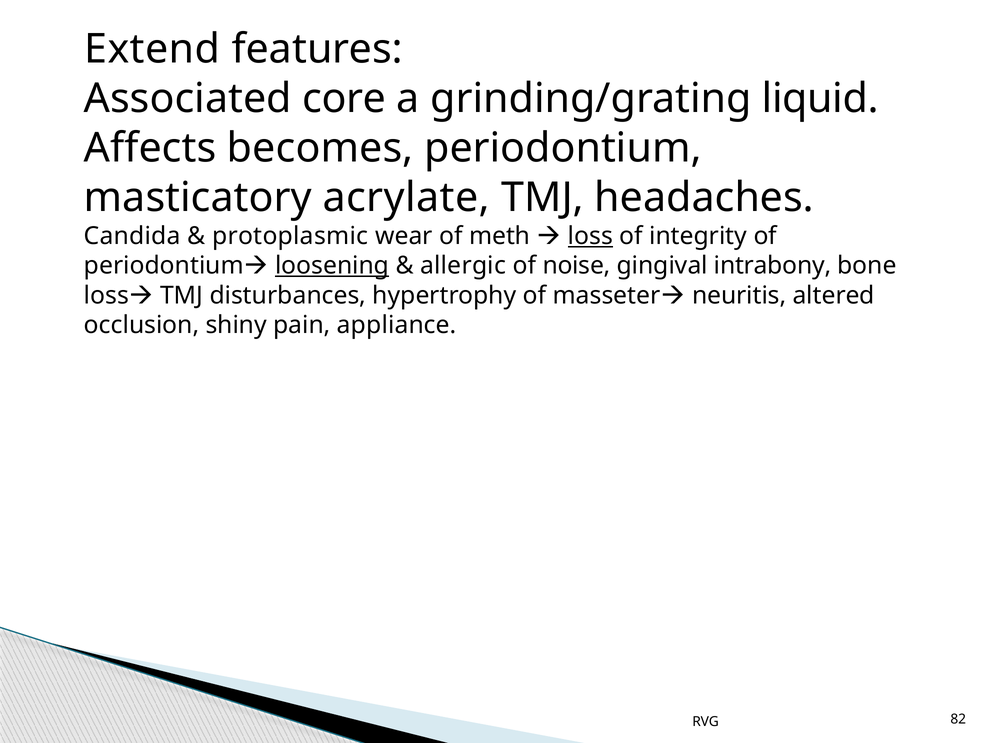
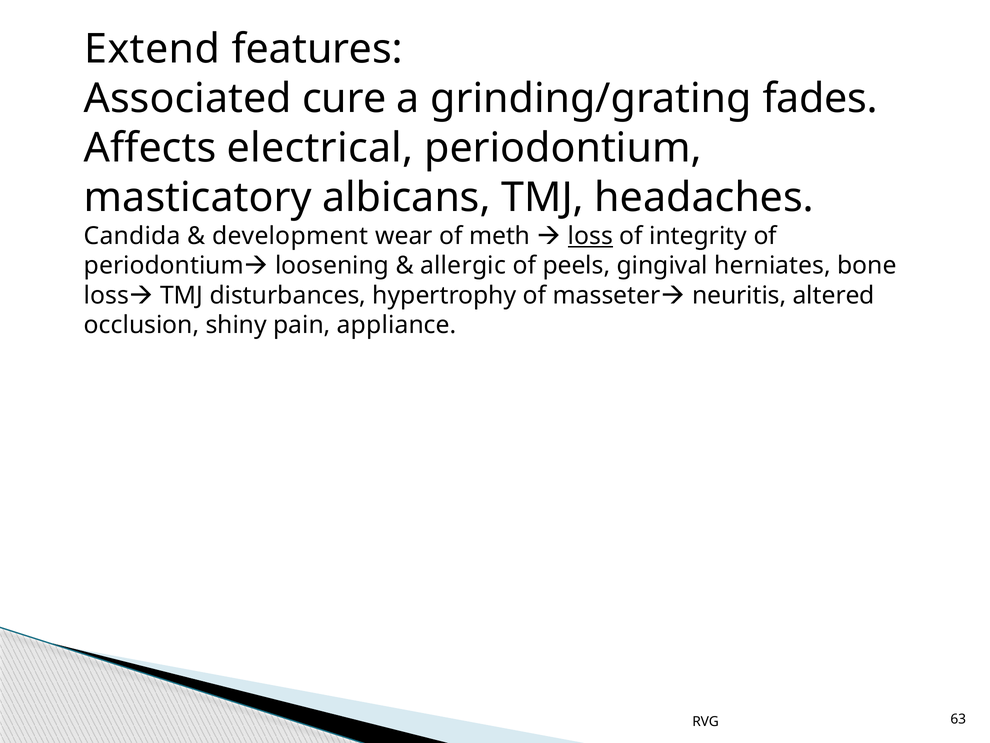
core: core -> cure
liquid: liquid -> fades
becomes: becomes -> electrical
acrylate: acrylate -> albicans
protoplasmic: protoplasmic -> development
loosening underline: present -> none
noise: noise -> peels
intrabony: intrabony -> herniates
82: 82 -> 63
